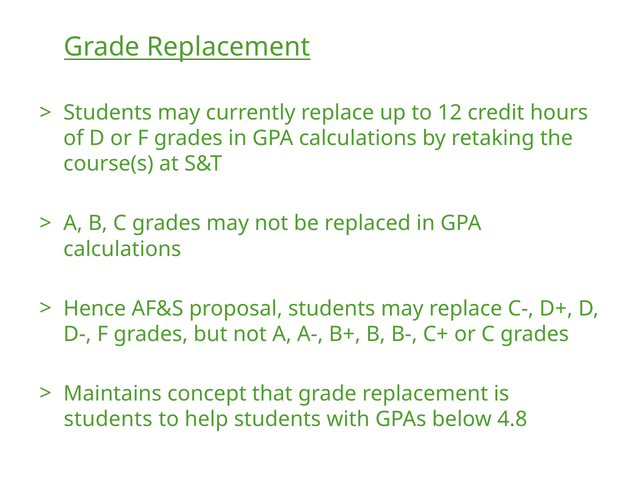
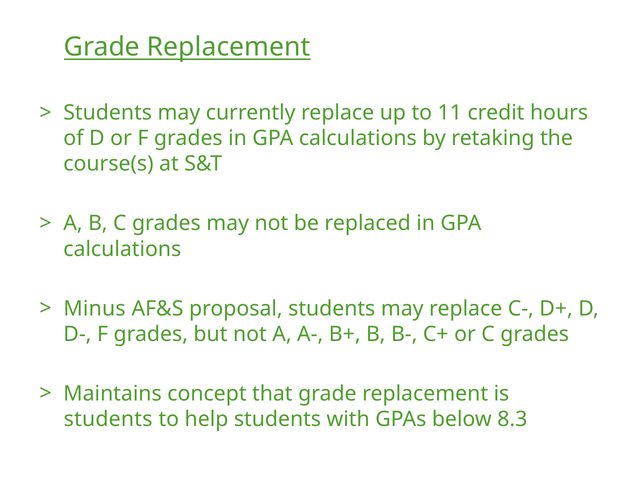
12: 12 -> 11
Hence: Hence -> Minus
4.8: 4.8 -> 8.3
